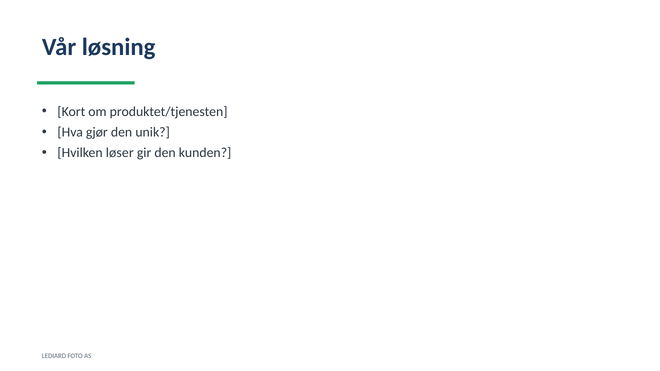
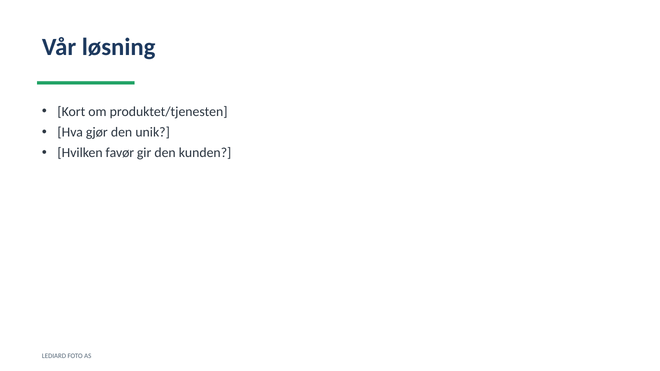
løser: løser -> favør
